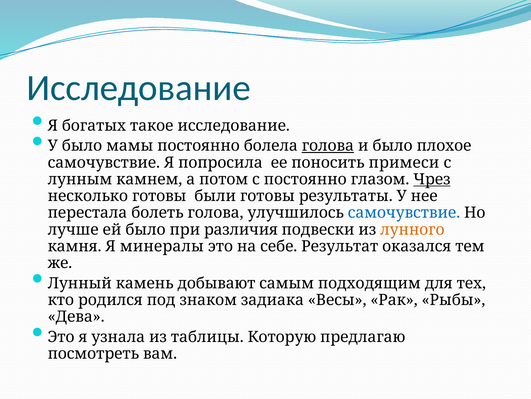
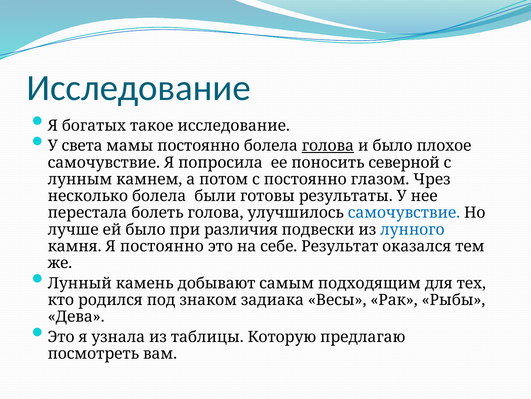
У было: было -> света
примеси: примеси -> северной
Чрез underline: present -> none
несколько готовы: готовы -> болела
лунного colour: orange -> blue
Я минералы: минералы -> постоянно
